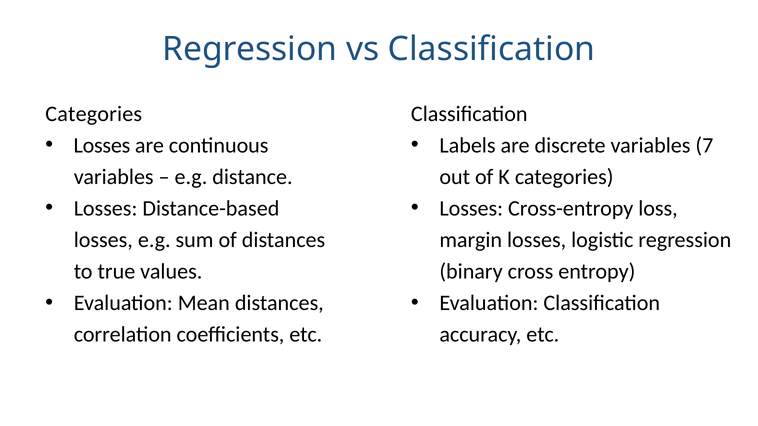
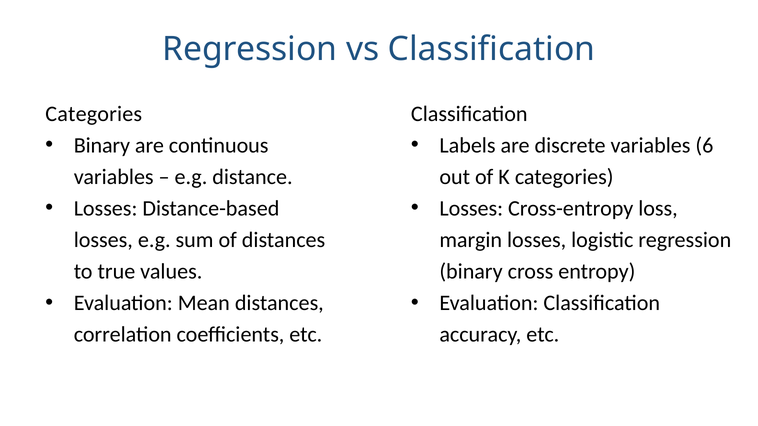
Losses at (102, 145): Losses -> Binary
7: 7 -> 6
